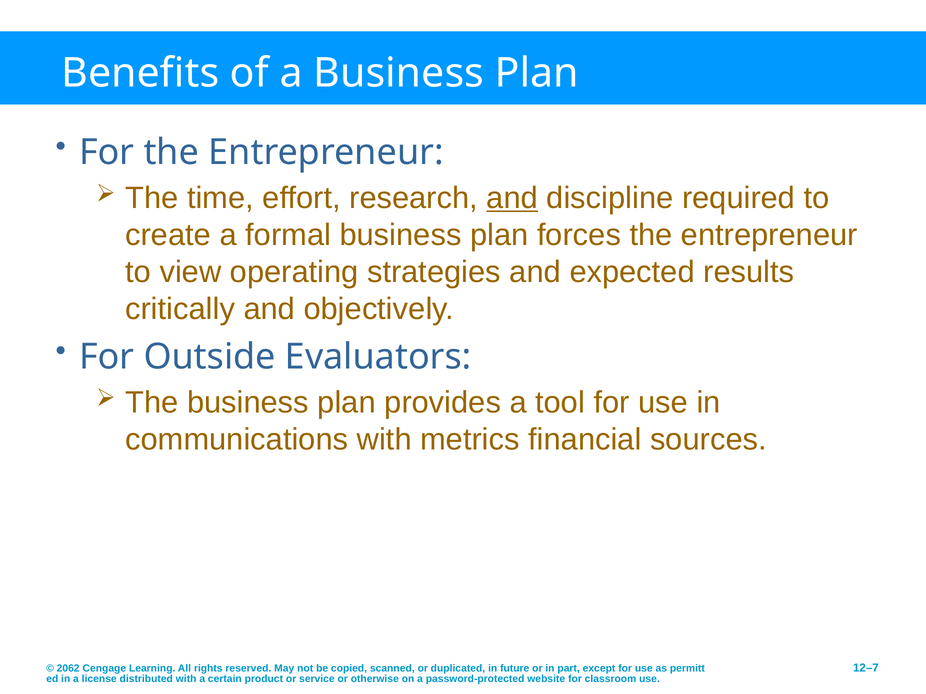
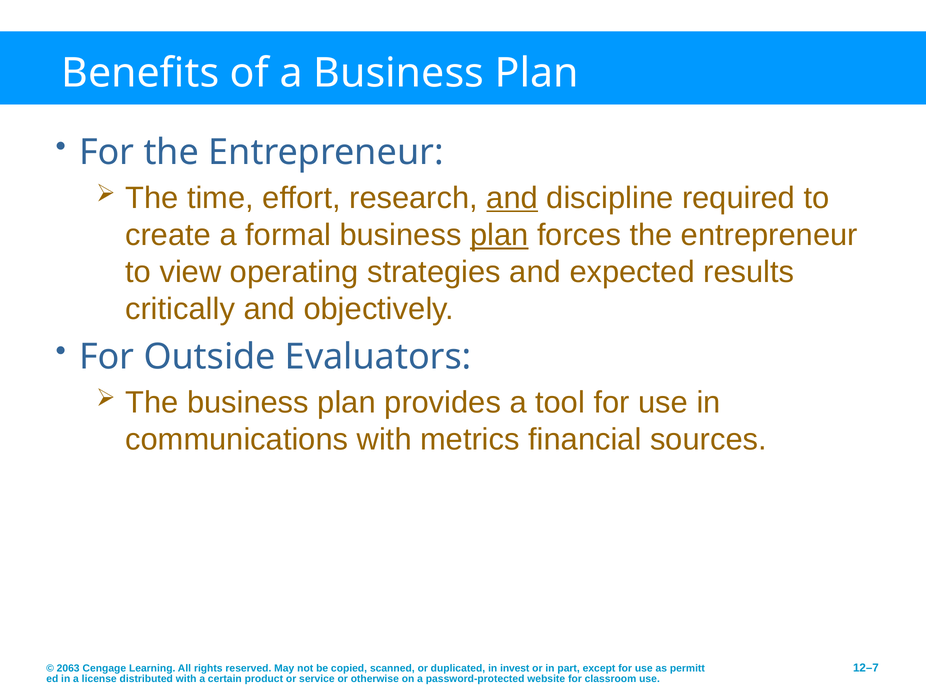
plan at (499, 235) underline: none -> present
2062: 2062 -> 2063
future: future -> invest
